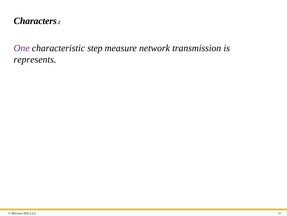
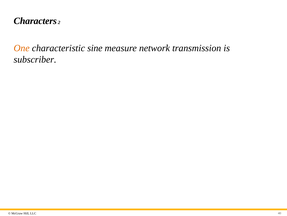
One colour: purple -> orange
step: step -> sine
represents: represents -> subscriber
